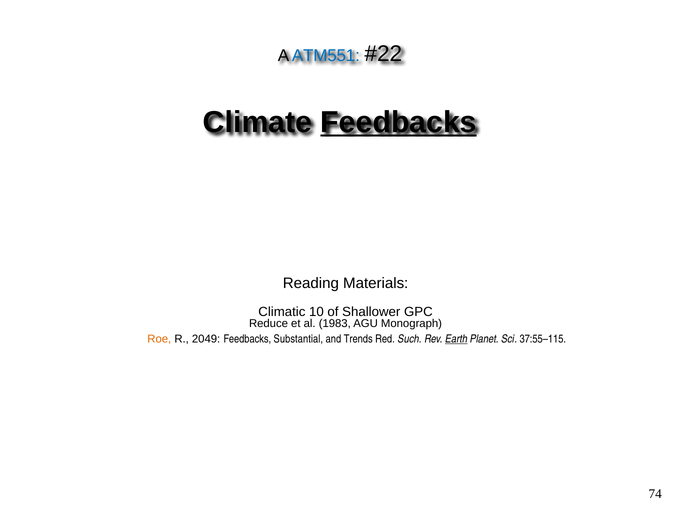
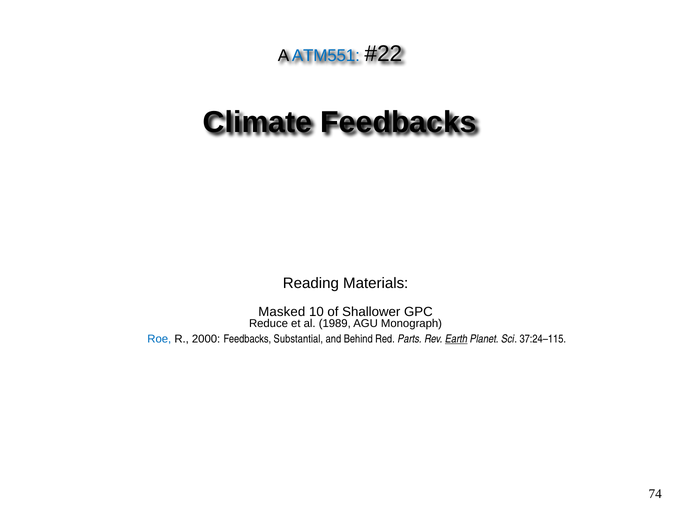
Feedbacks at (399, 122) underline: present -> none
Climatic: Climatic -> Masked
1983: 1983 -> 1989
Roe colour: orange -> blue
2049: 2049 -> 2000
Trends: Trends -> Behind
Such: Such -> Parts
37:55–115: 37:55–115 -> 37:24–115
